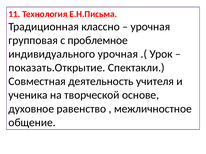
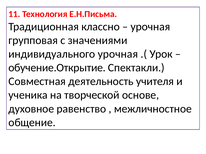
проблемное: проблемное -> значениями
показать.Открытие: показать.Открытие -> обучение.Открытие
